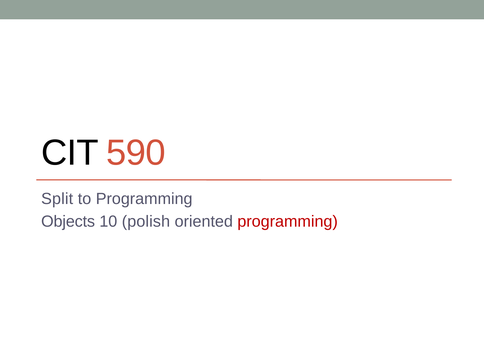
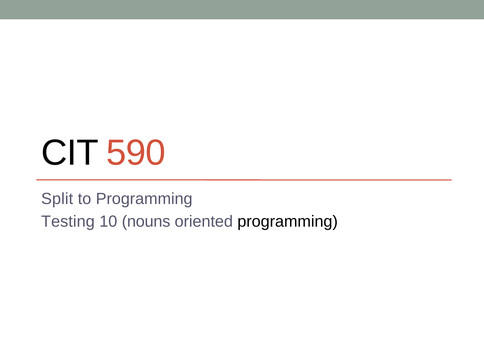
Objects: Objects -> Testing
polish: polish -> nouns
programming at (288, 221) colour: red -> black
